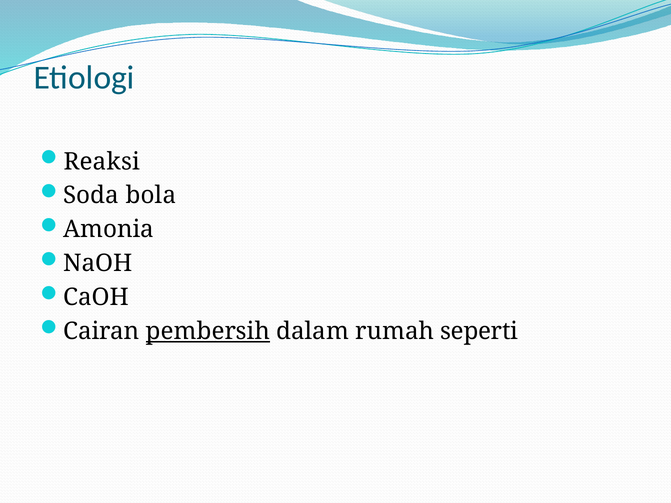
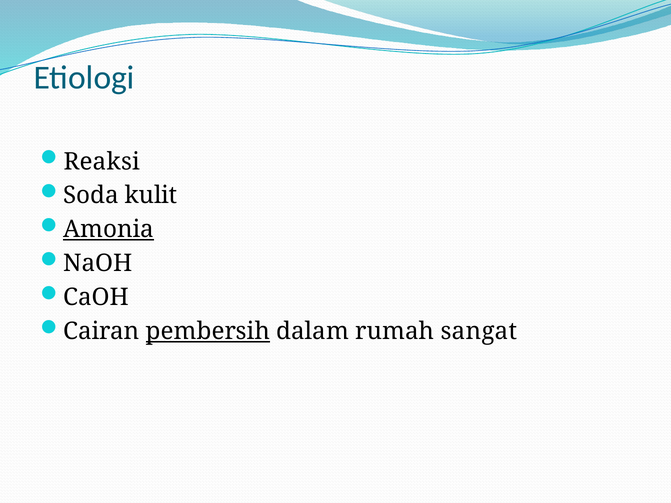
bola: bola -> kulit
Amonia underline: none -> present
seperti: seperti -> sangat
